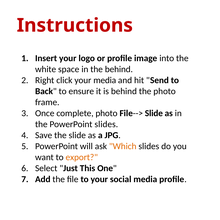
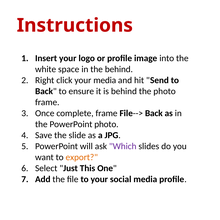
complete photo: photo -> frame
File--> Slide: Slide -> Back
PowerPoint slides: slides -> photo
Which colour: orange -> purple
